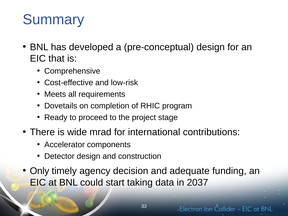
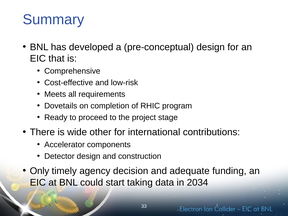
mrad: mrad -> other
2037: 2037 -> 2034
